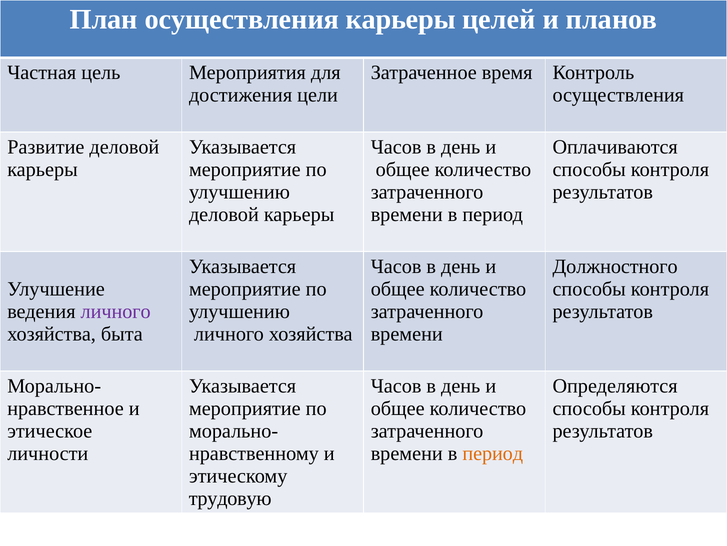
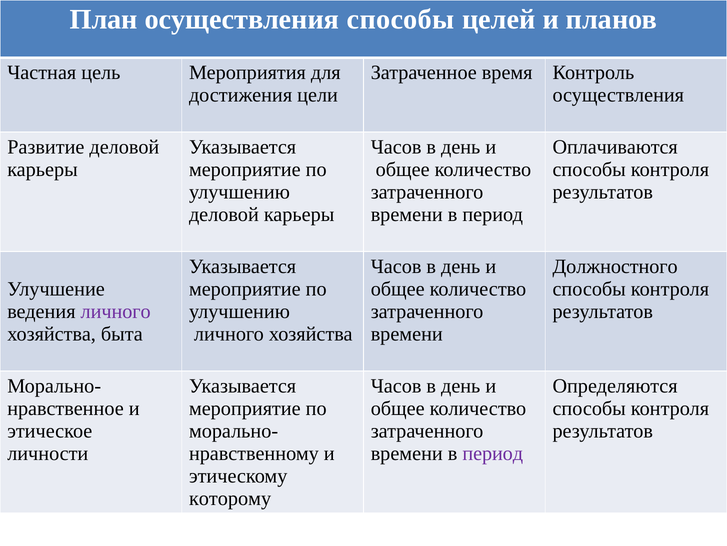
осуществления карьеры: карьеры -> способы
период at (493, 453) colour: orange -> purple
трудовую: трудовую -> которому
